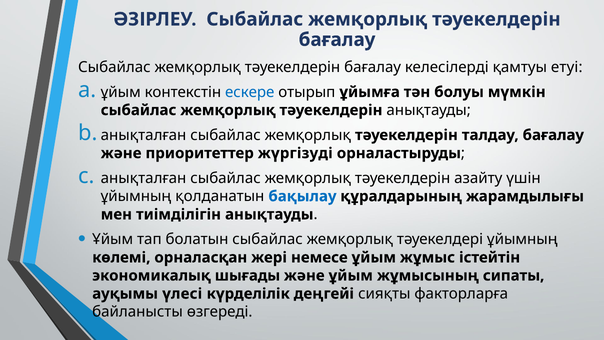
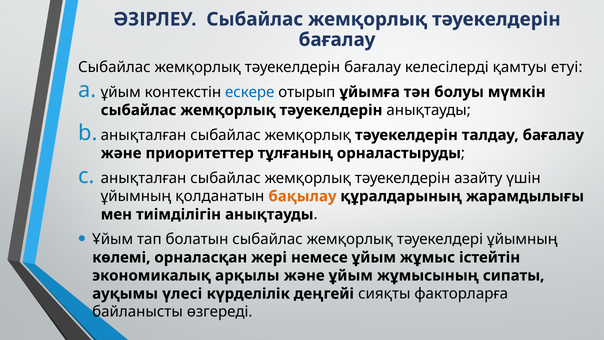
жүргізуді: жүргізуді -> тұлғаның
бақылау colour: blue -> orange
шығады: шығады -> арқылы
